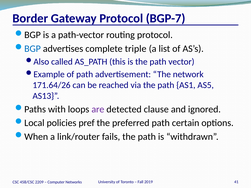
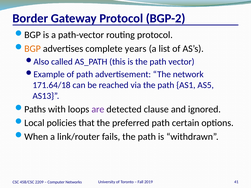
BGP-7: BGP-7 -> BGP-2
BGP at (33, 49) colour: blue -> orange
triple: triple -> years
171.64/26: 171.64/26 -> 171.64/18
pref: pref -> that
